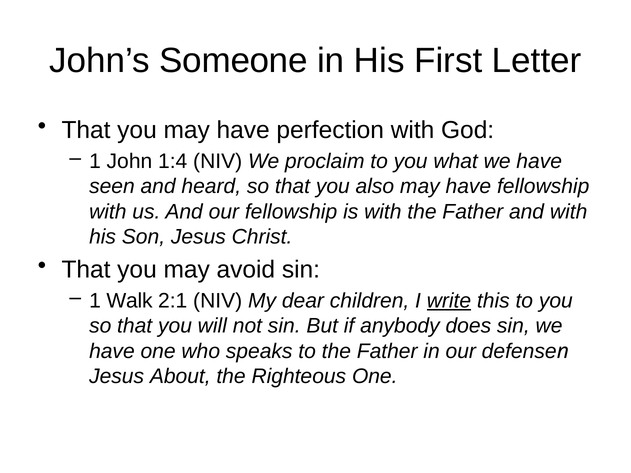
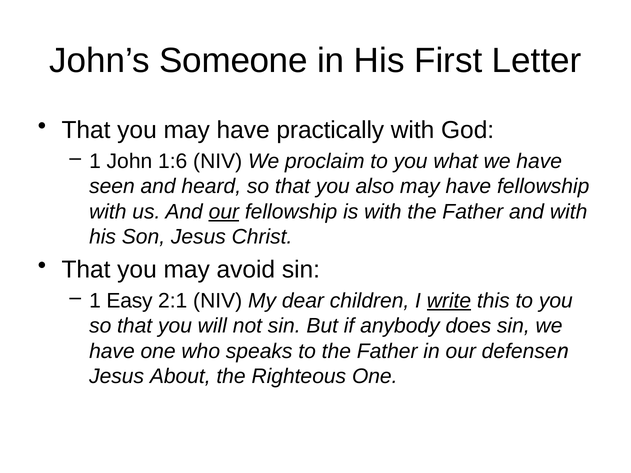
perfection: perfection -> practically
1:4: 1:4 -> 1:6
our at (224, 212) underline: none -> present
Walk: Walk -> Easy
